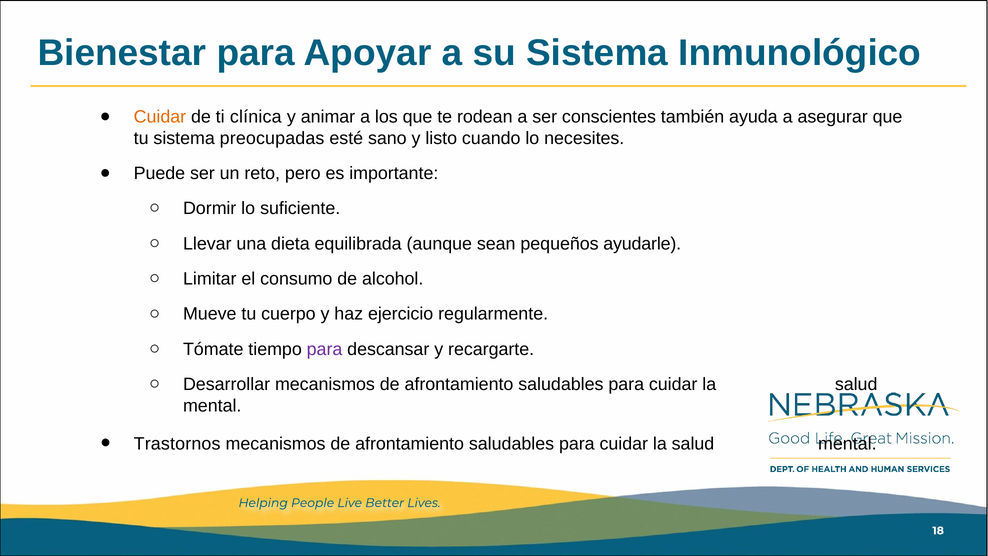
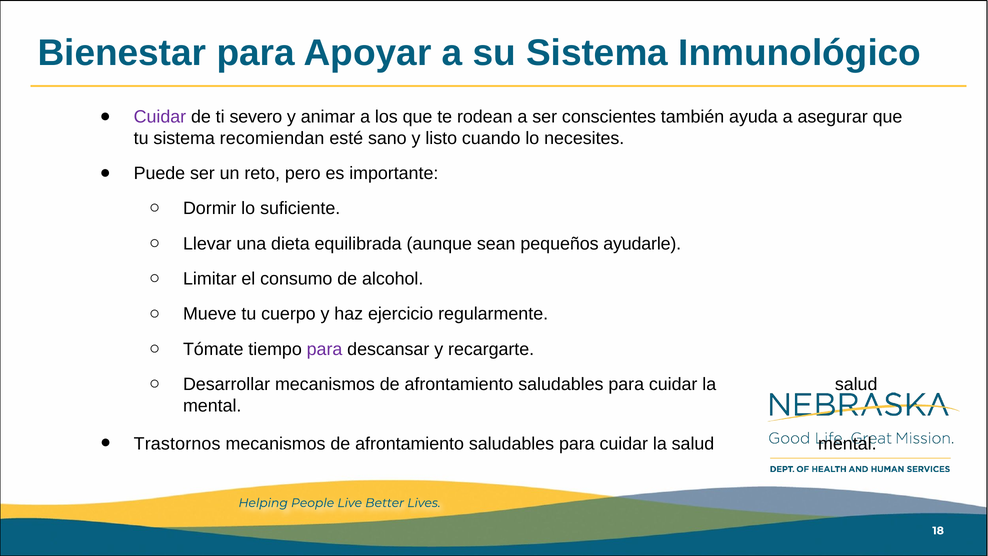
Cuidar at (160, 117) colour: orange -> purple
clínica: clínica -> severo
preocupadas: preocupadas -> recomiendan
